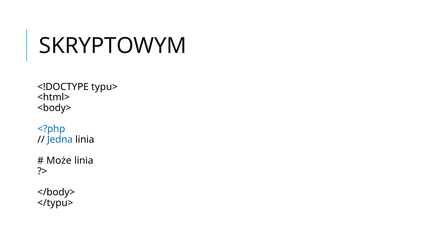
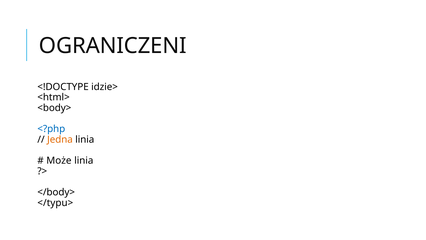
SKRYPTOWYM: SKRYPTOWYM -> OGRANICZENI
typu>: typu> -> idzie>
Jedna colour: blue -> orange
